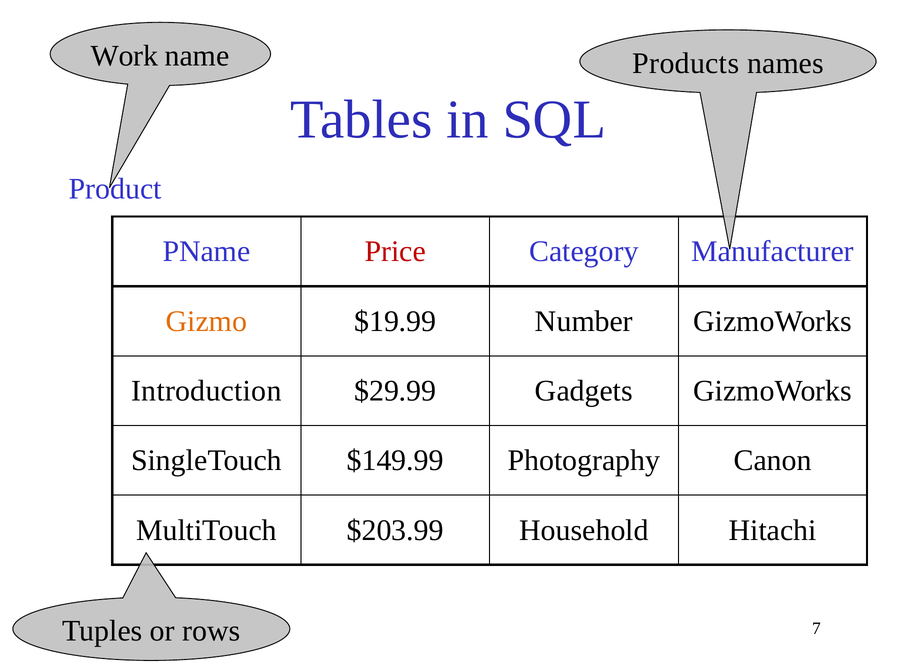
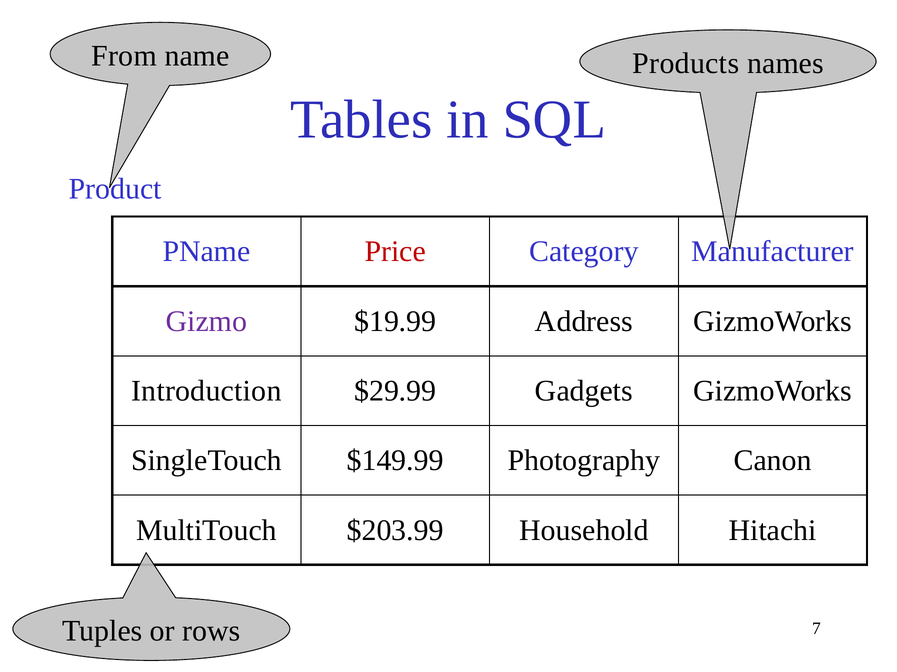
Work: Work -> From
Gizmo colour: orange -> purple
Number: Number -> Address
